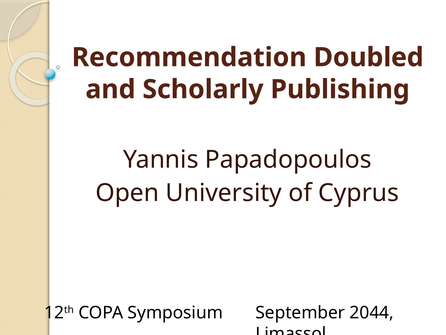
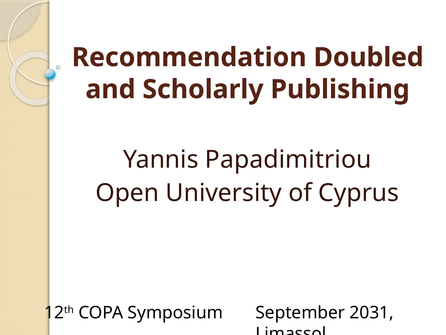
Papadopoulos: Papadopoulos -> Papadimitriou
2044: 2044 -> 2031
